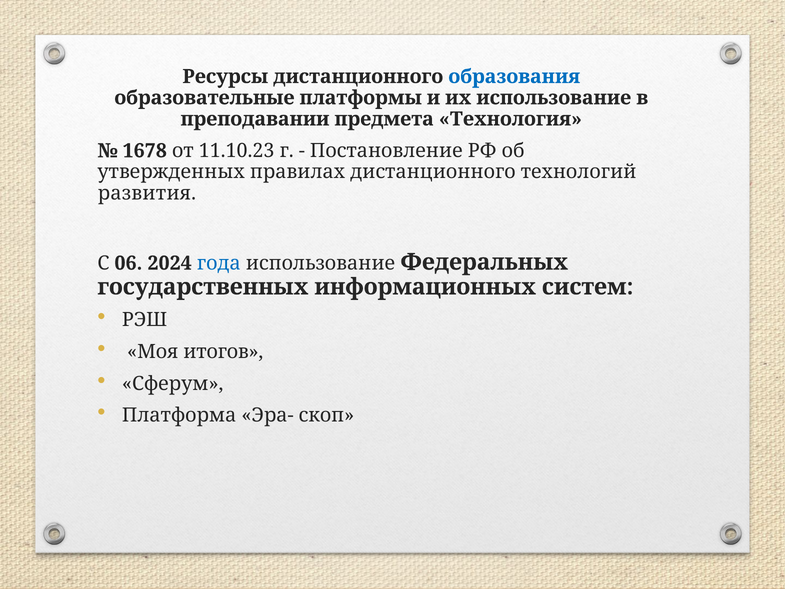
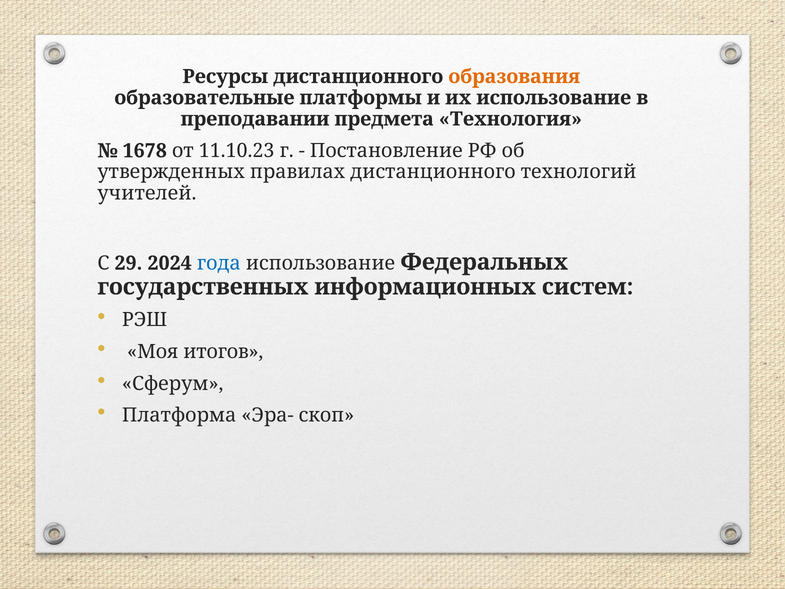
образования colour: blue -> orange
развития: развития -> учителей
06: 06 -> 29
